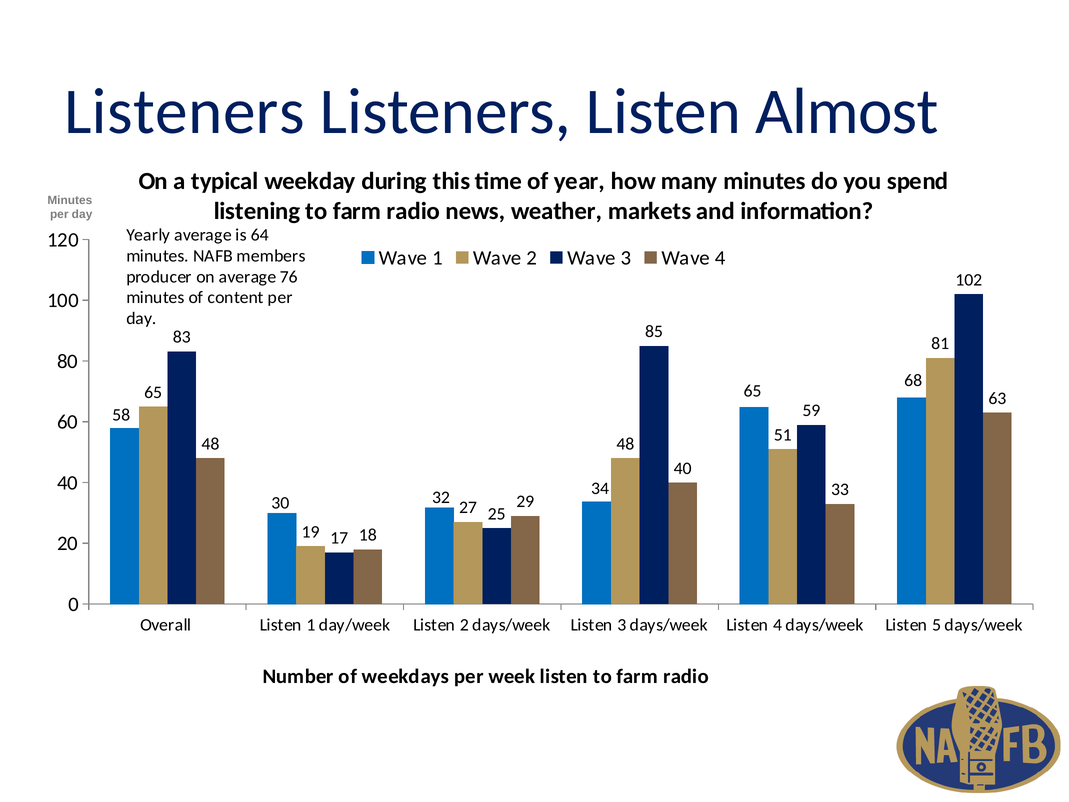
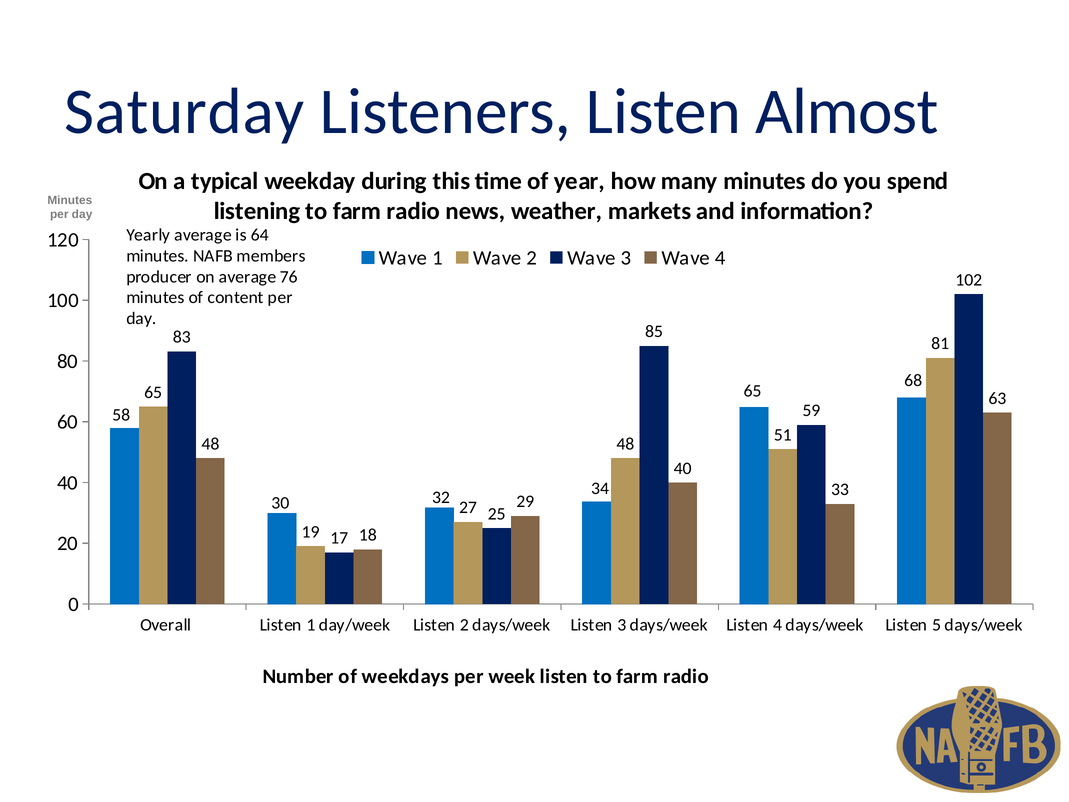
Listeners at (184, 111): Listeners -> Saturday
